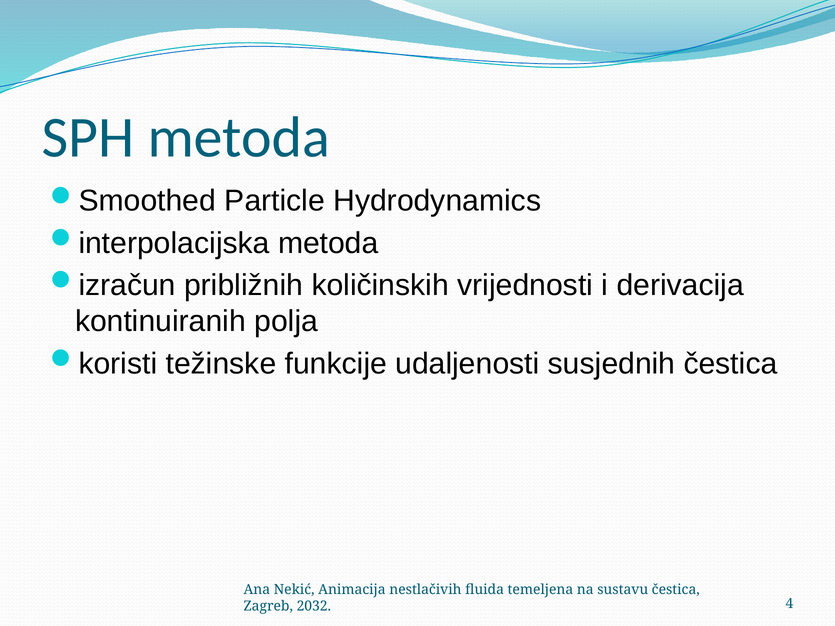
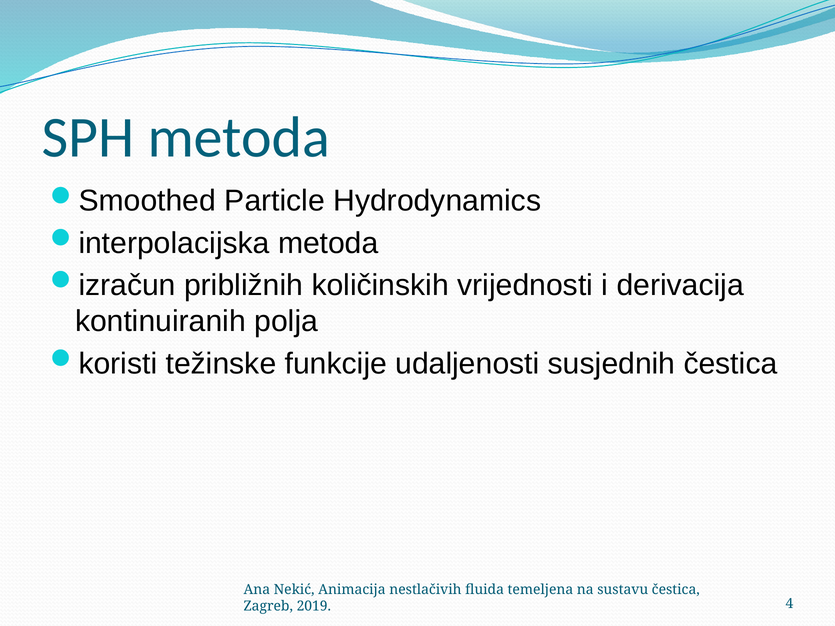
2032: 2032 -> 2019
